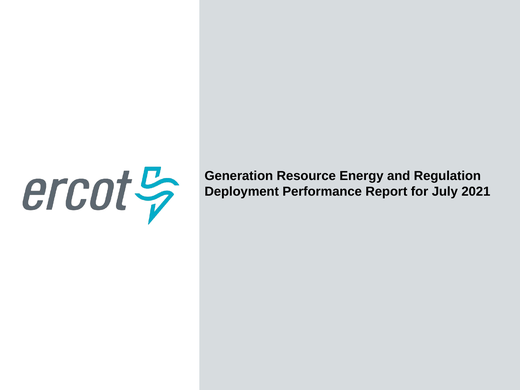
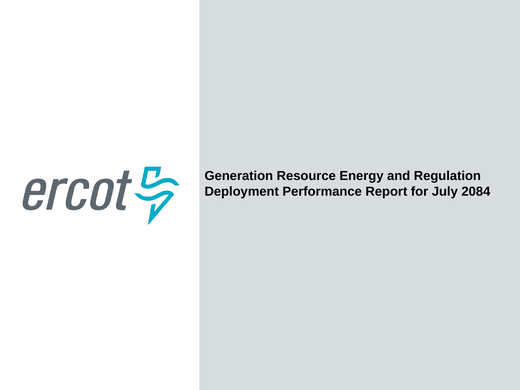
2021: 2021 -> 2084
